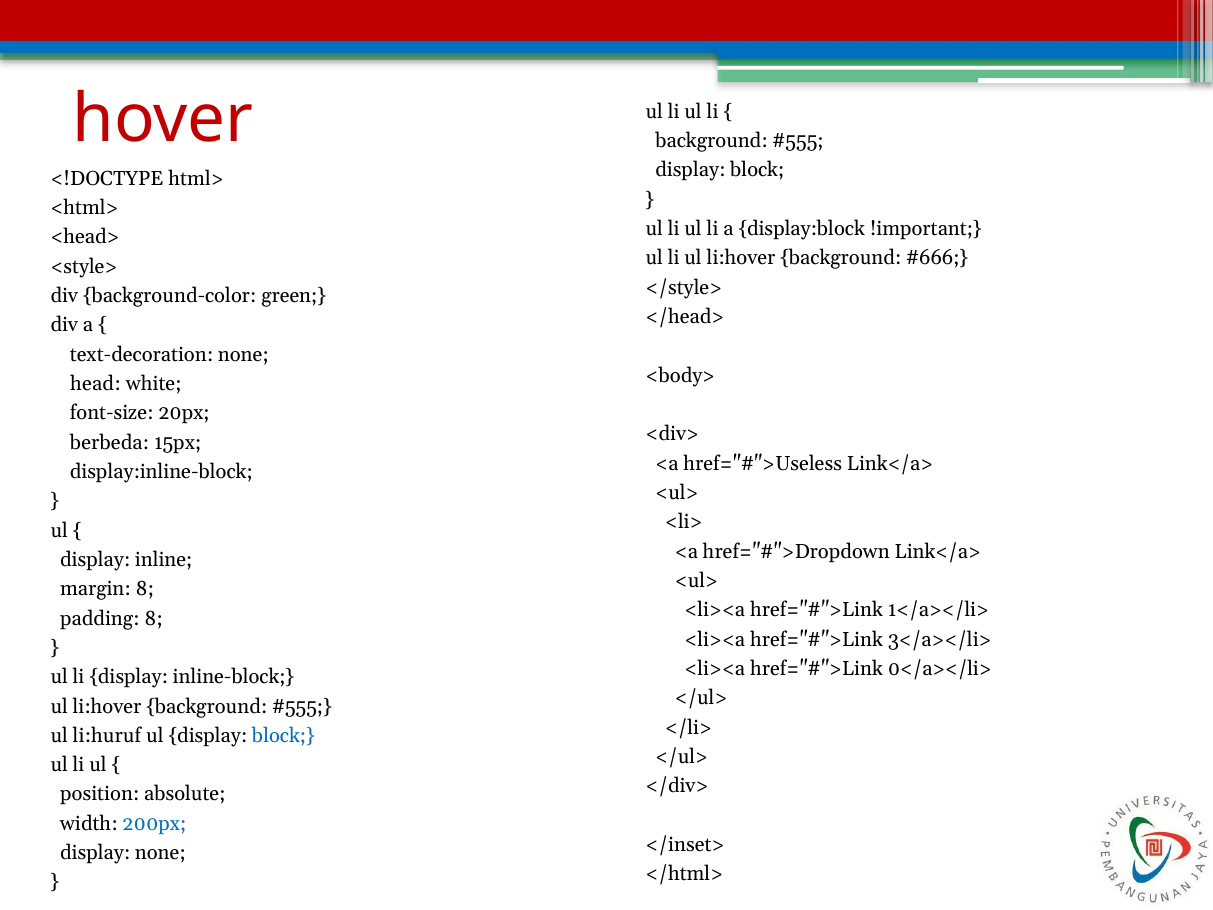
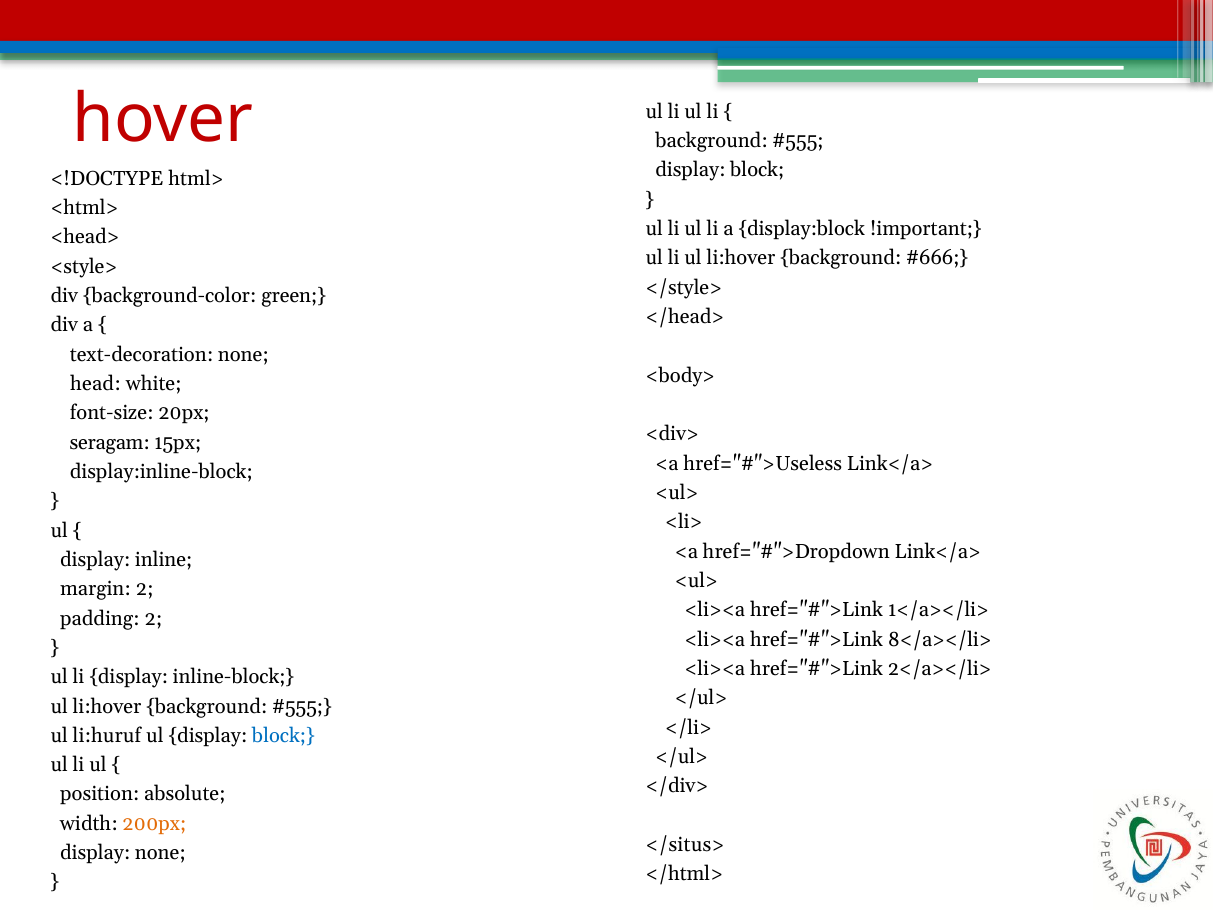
berbeda: berbeda -> seragam
margin 8: 8 -> 2
padding 8: 8 -> 2
3</a></li>: 3</a></li> -> 8</a></li>
0</a></li>: 0</a></li> -> 2</a></li>
200px colour: blue -> orange
</inset>: </inset> -> </situs>
